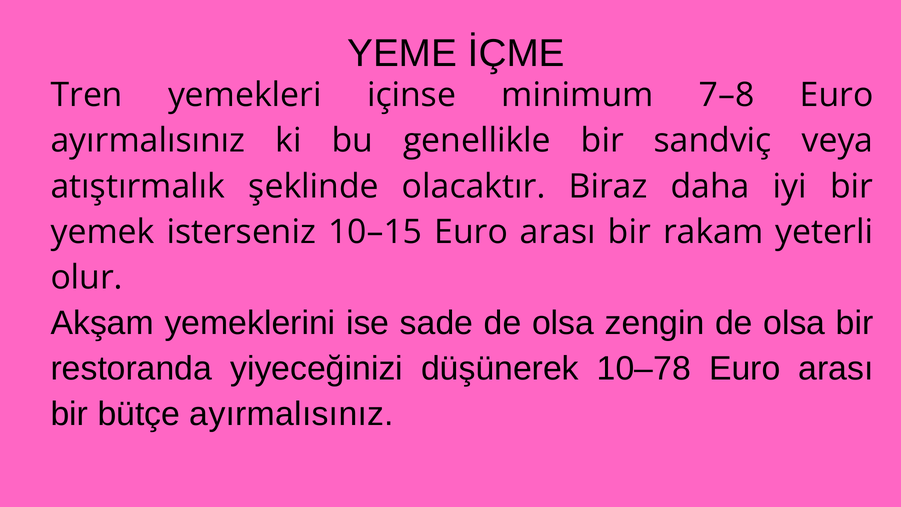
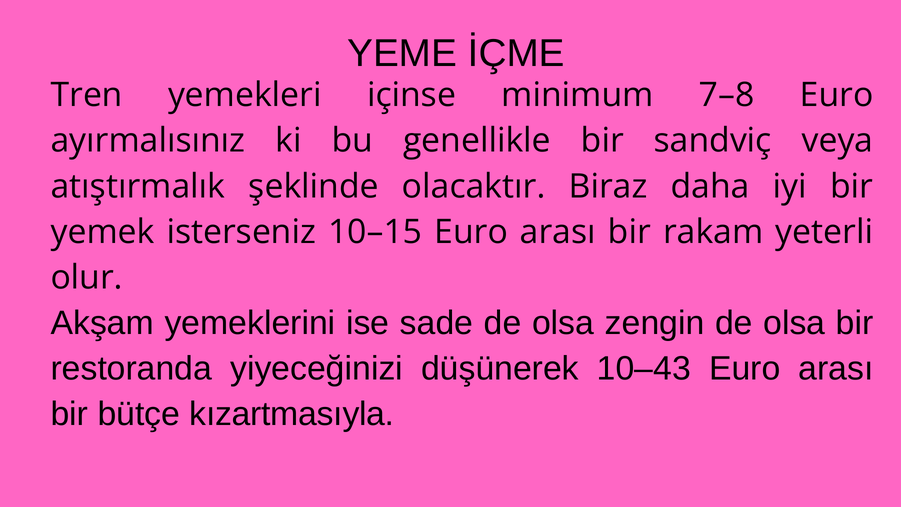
10–78: 10–78 -> 10–43
bütçe ayırmalısınız: ayırmalısınız -> kızartmasıyla
